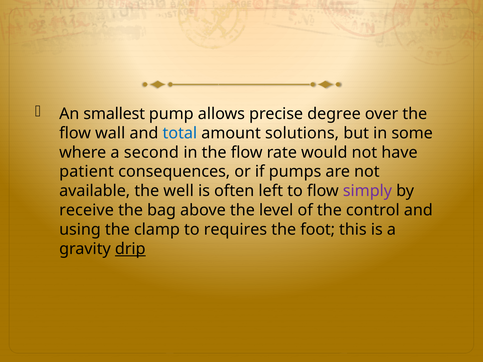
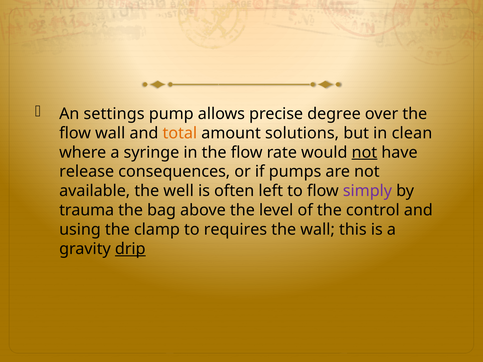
smallest: smallest -> settings
total colour: blue -> orange
some: some -> clean
second: second -> syringe
not at (364, 152) underline: none -> present
patient: patient -> release
receive: receive -> trauma
the foot: foot -> wall
